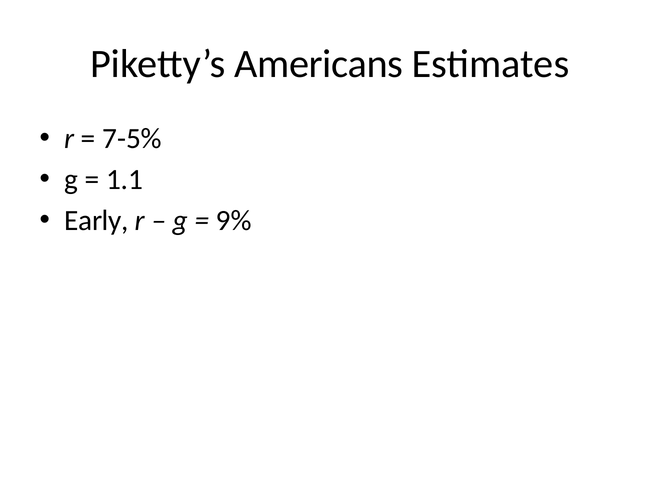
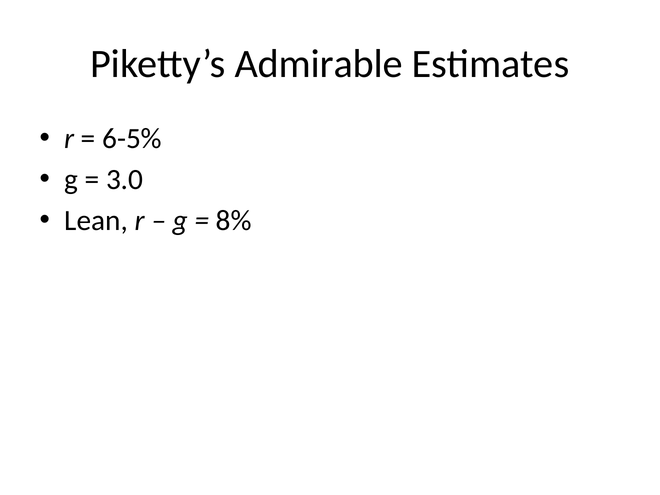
Americans: Americans -> Admirable
7-5%: 7-5% -> 6-5%
1.1: 1.1 -> 3.0
Early: Early -> Lean
9%: 9% -> 8%
